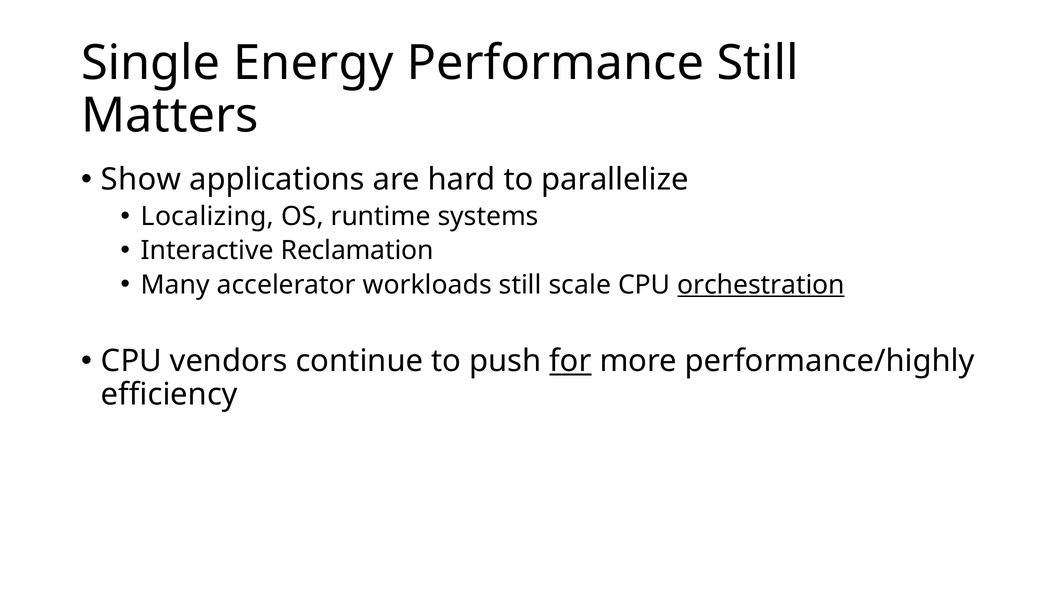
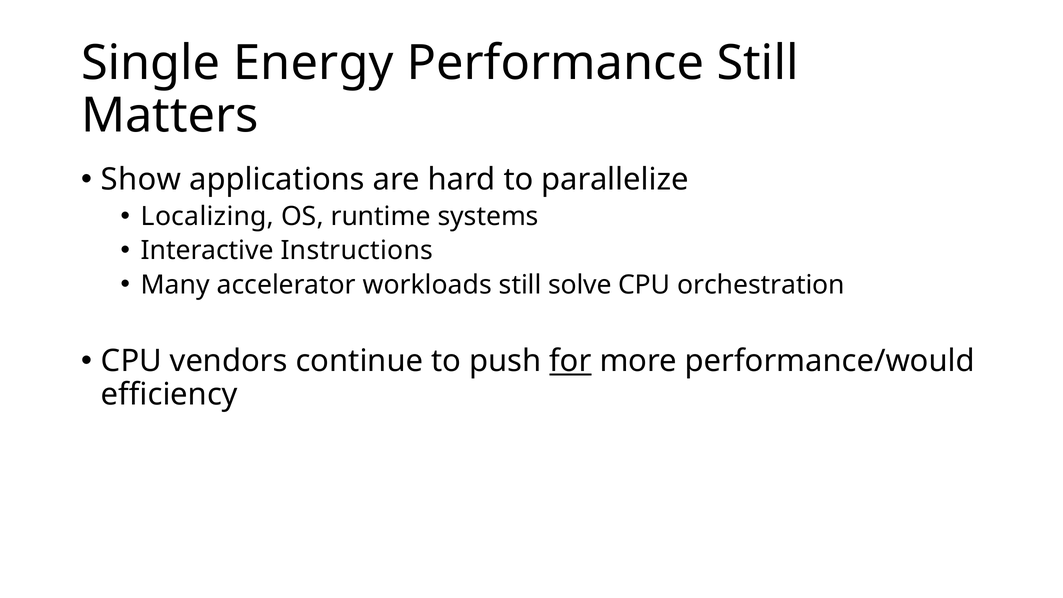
Reclamation: Reclamation -> Instructions
scale: scale -> solve
orchestration underline: present -> none
performance/highly: performance/highly -> performance/would
